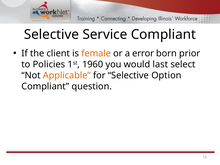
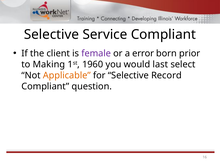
female colour: orange -> purple
Policies: Policies -> Making
Option: Option -> Record
